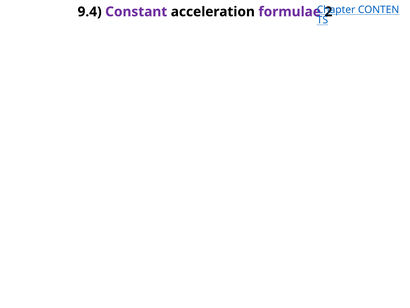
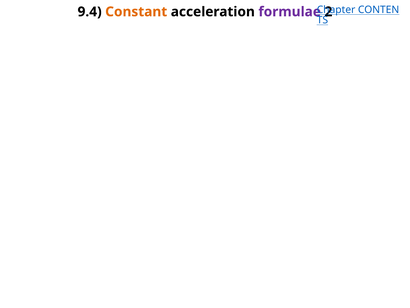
Constant colour: purple -> orange
